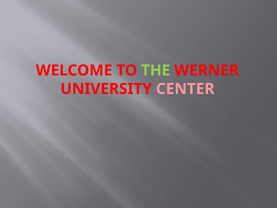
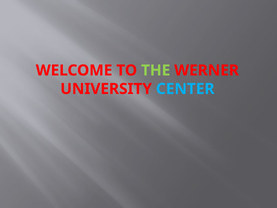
CENTER colour: pink -> light blue
